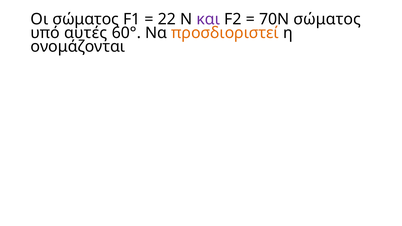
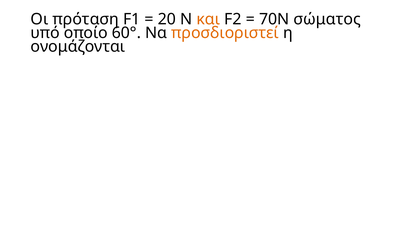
Οι σώματος: σώματος -> πρόταση
22: 22 -> 20
και colour: purple -> orange
αυτές: αυτές -> οποίο
